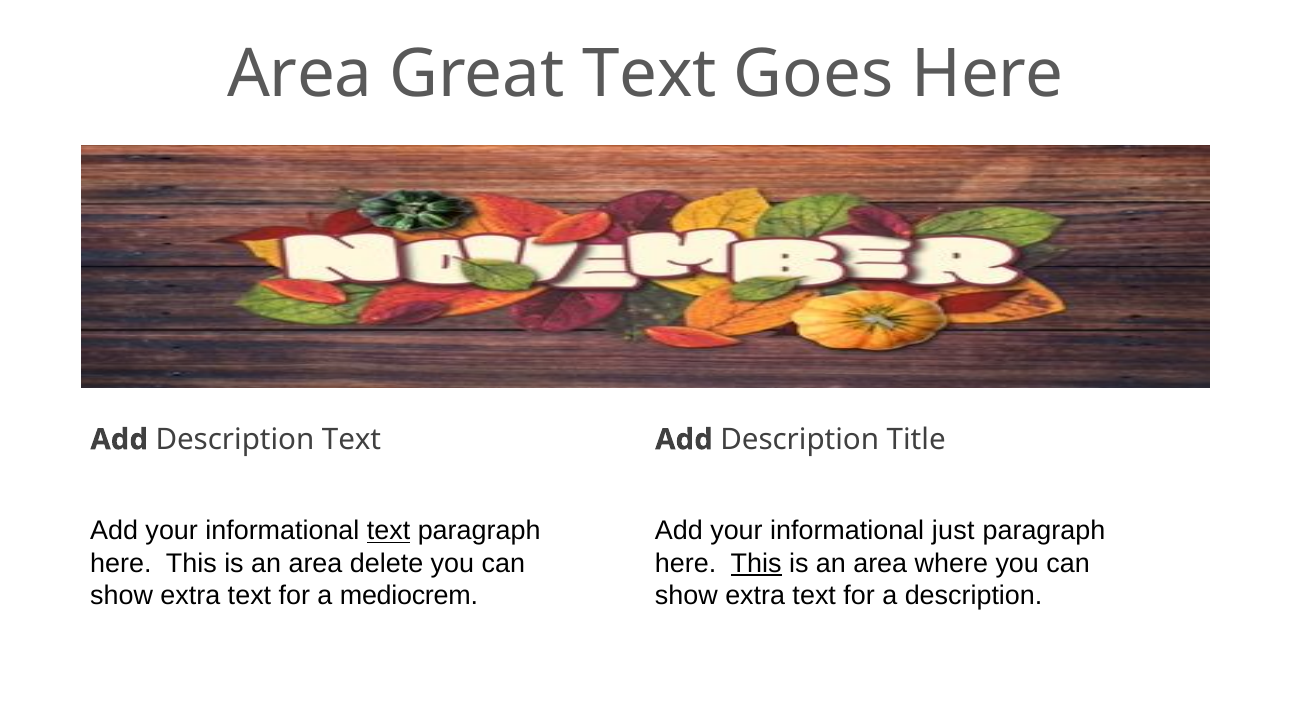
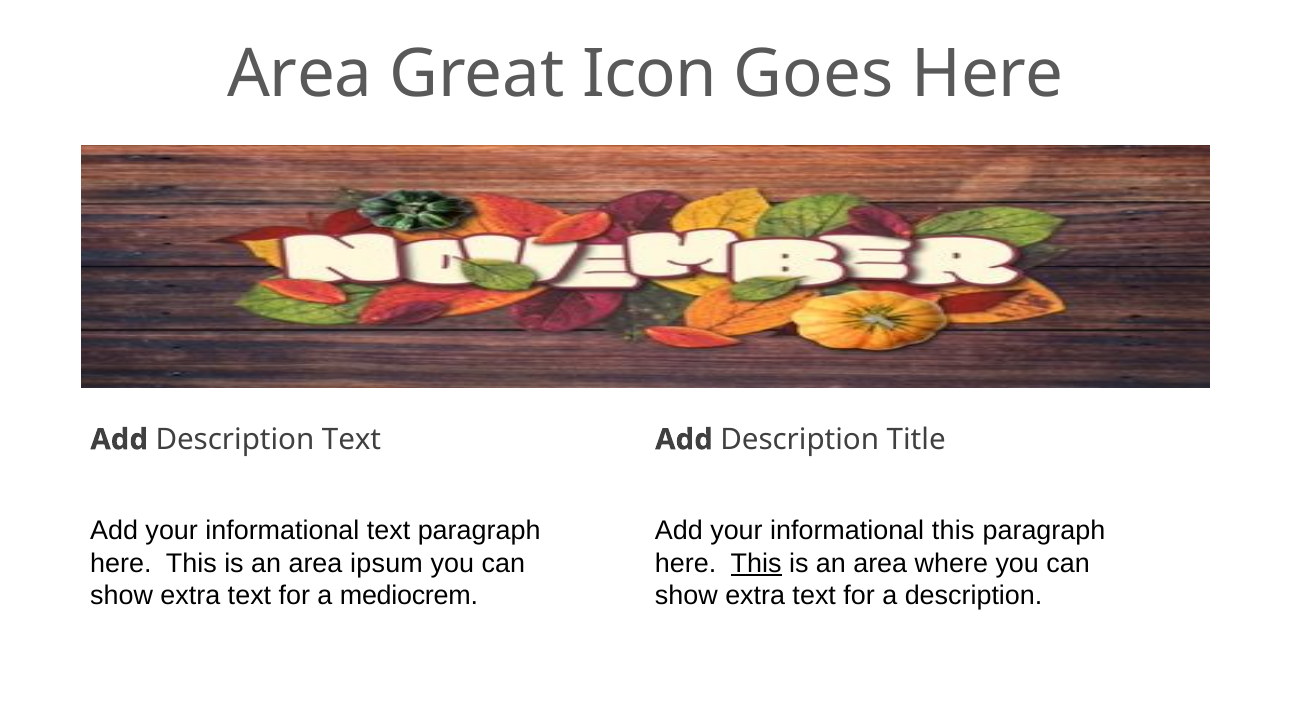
Great Text: Text -> Icon
text at (389, 531) underline: present -> none
informational just: just -> this
delete: delete -> ipsum
